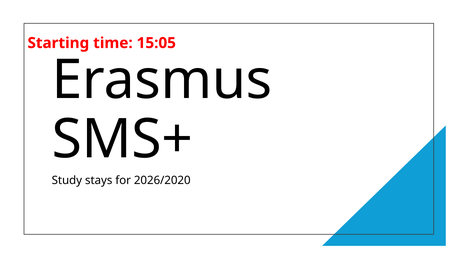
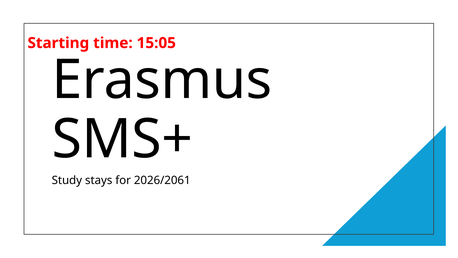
2026/2020: 2026/2020 -> 2026/2061
